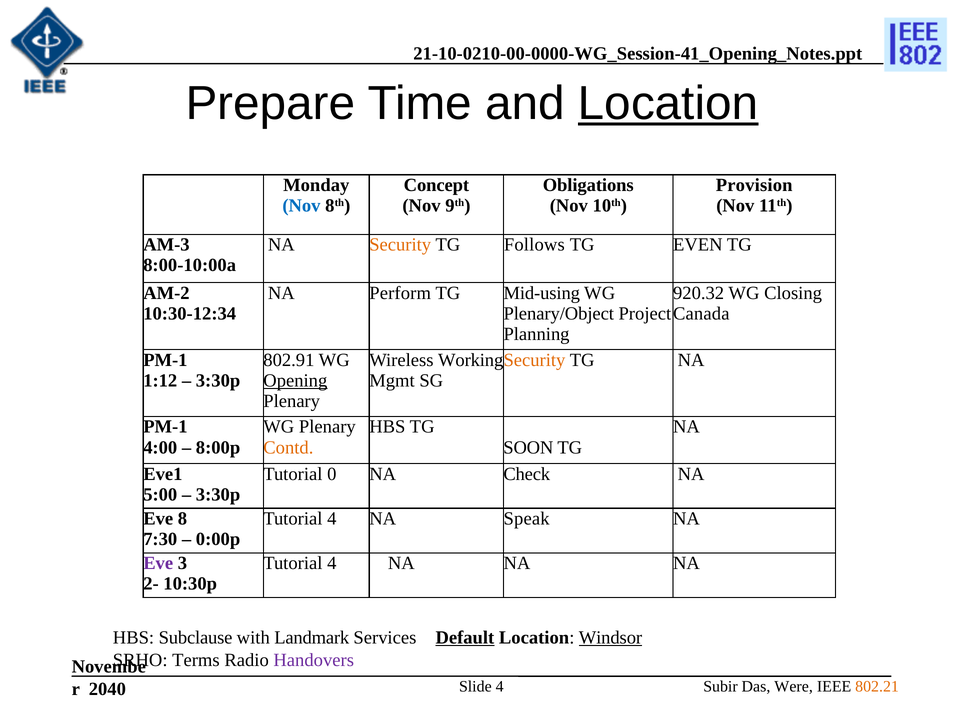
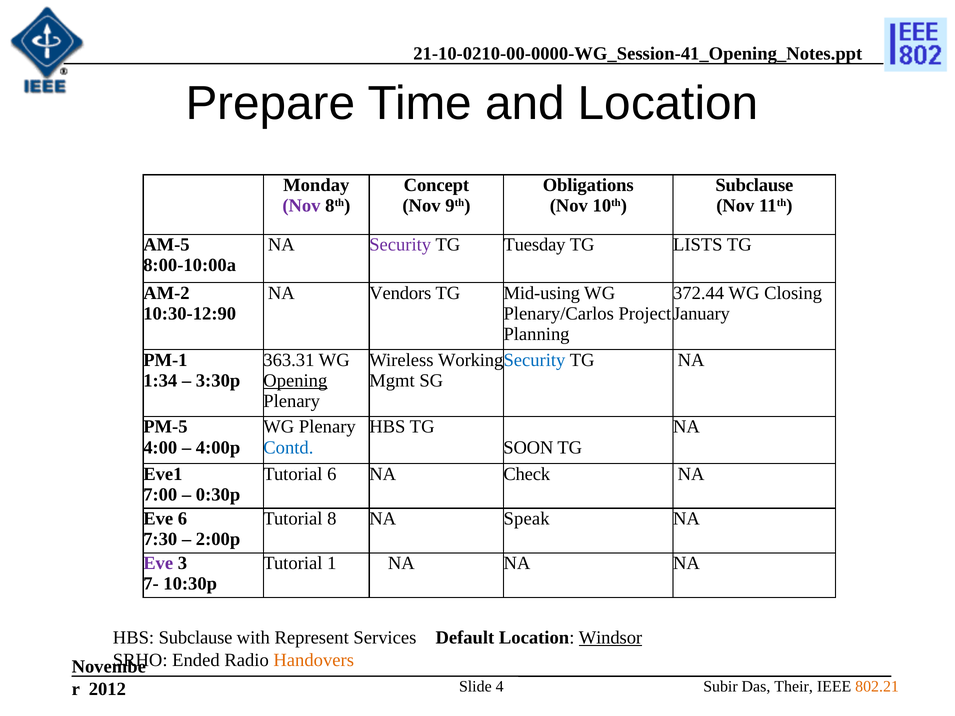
Location at (668, 104) underline: present -> none
Provision at (754, 185): Provision -> Subclause
Nov at (301, 206) colour: blue -> purple
AM-3: AM-3 -> AM-5
Security at (400, 245) colour: orange -> purple
Follows: Follows -> Tuesday
EVEN: EVEN -> LISTS
Perform: Perform -> Vendors
920.32: 920.32 -> 372.44
10:30-12:34: 10:30-12:34 -> 10:30-12:90
Plenary/Object: Plenary/Object -> Plenary/Carlos
Canada: Canada -> January
802.91: 802.91 -> 363.31
Security at (534, 360) colour: orange -> blue
1:12: 1:12 -> 1:34
PM-1 at (165, 427): PM-1 -> PM-5
8:00p: 8:00p -> 4:00p
Contd colour: orange -> blue
Tutorial 0: 0 -> 6
5:00: 5:00 -> 7:00
3:30p at (218, 495): 3:30p -> 0:30p
Eve 8: 8 -> 6
4 at (332, 519): 4 -> 8
0:00p: 0:00p -> 2:00p
4 at (332, 563): 4 -> 1
2-: 2- -> 7-
Landmark: Landmark -> Represent
Default underline: present -> none
Terms: Terms -> Ended
Handovers colour: purple -> orange
2040: 2040 -> 2012
Were: Were -> Their
